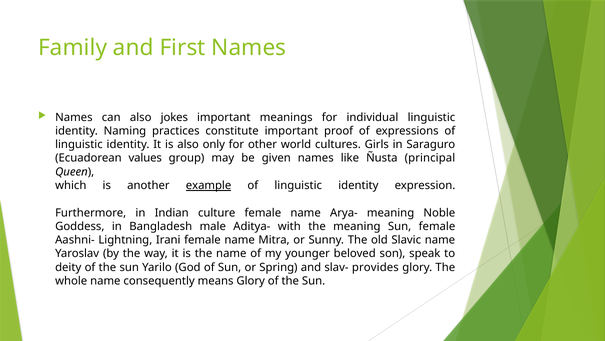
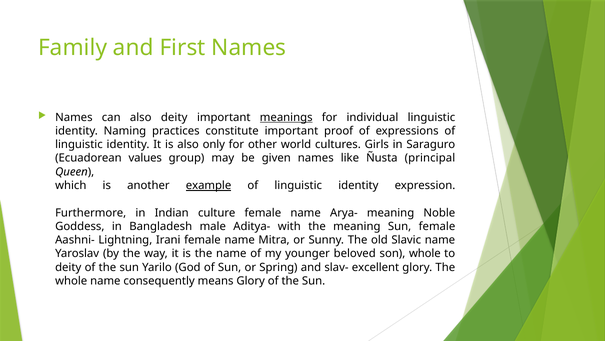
also jokes: jokes -> deity
meanings underline: none -> present
son speak: speak -> whole
provides: provides -> excellent
